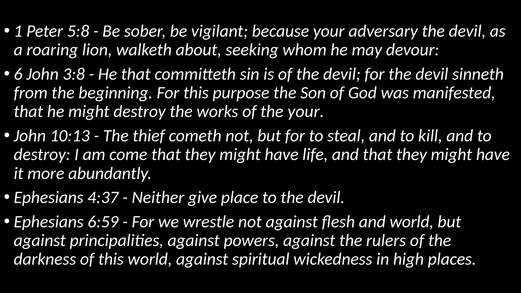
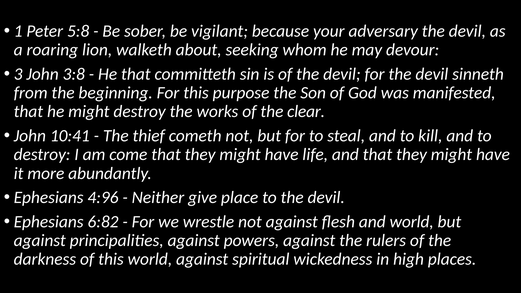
6: 6 -> 3
the your: your -> clear
10:13: 10:13 -> 10:41
4:37: 4:37 -> 4:96
6:59: 6:59 -> 6:82
